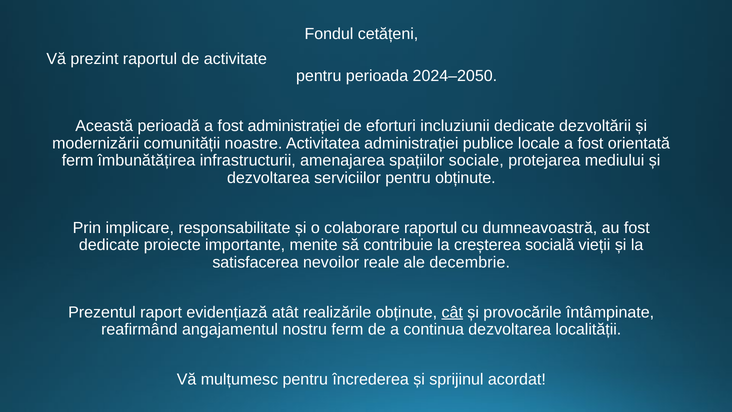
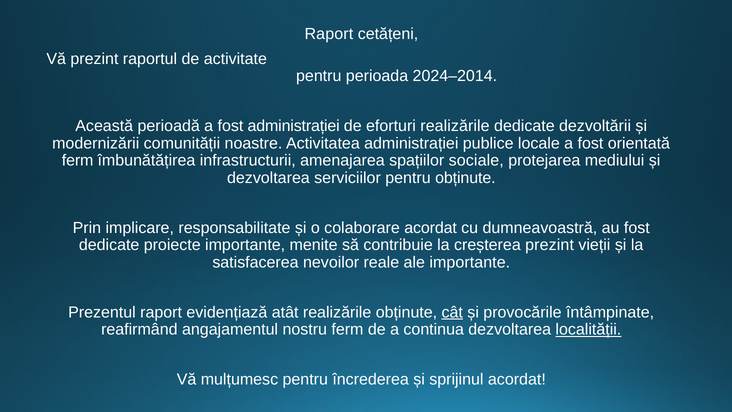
Fondul at (329, 34): Fondul -> Raport
2024–2050: 2024–2050 -> 2024–2014
eforturi incluziunii: incluziunii -> realizările
colaborare raportul: raportul -> acordat
creșterea socială: socială -> prezint
ale decembrie: decembrie -> importante
localității underline: none -> present
